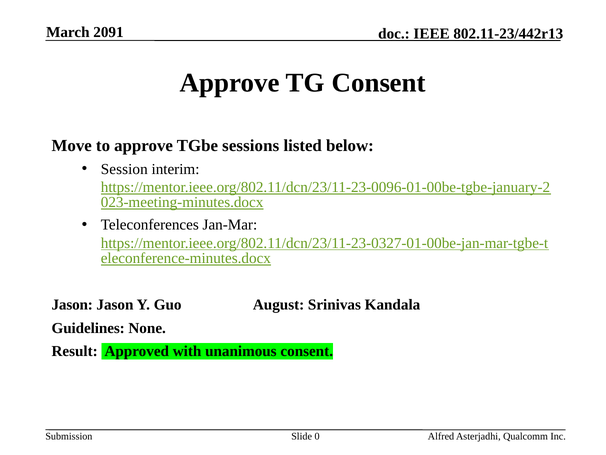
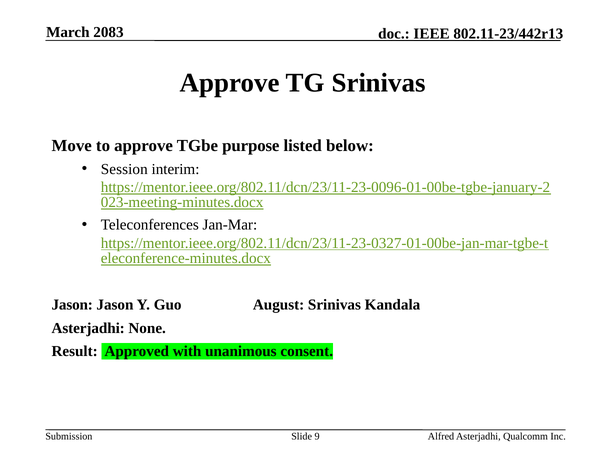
2091: 2091 -> 2083
TG Consent: Consent -> Srinivas
sessions: sessions -> purpose
Guidelines at (88, 328): Guidelines -> Asterjadhi
0: 0 -> 9
